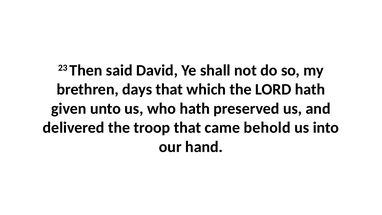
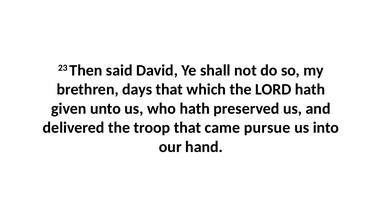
behold: behold -> pursue
